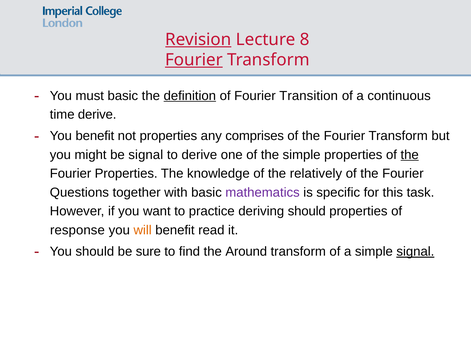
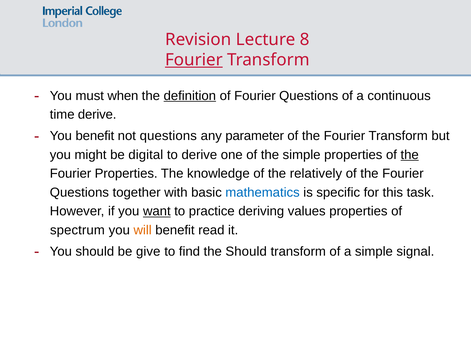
Revision underline: present -> none
must basic: basic -> when
of Fourier Transition: Transition -> Questions
not properties: properties -> questions
comprises: comprises -> parameter
be signal: signal -> digital
mathematics colour: purple -> blue
want underline: none -> present
deriving should: should -> values
response: response -> spectrum
sure: sure -> give
the Around: Around -> Should
signal at (415, 252) underline: present -> none
